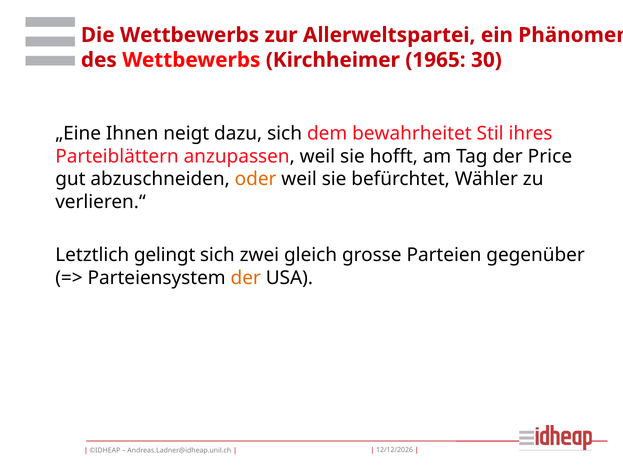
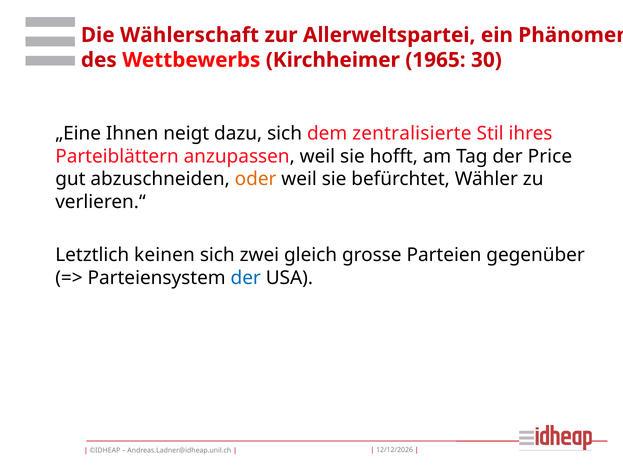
Die Wettbewerbs: Wettbewerbs -> Wählerschaft
bewahrheitet: bewahrheitet -> zentralisierte
gelingt: gelingt -> keinen
der at (246, 278) colour: orange -> blue
